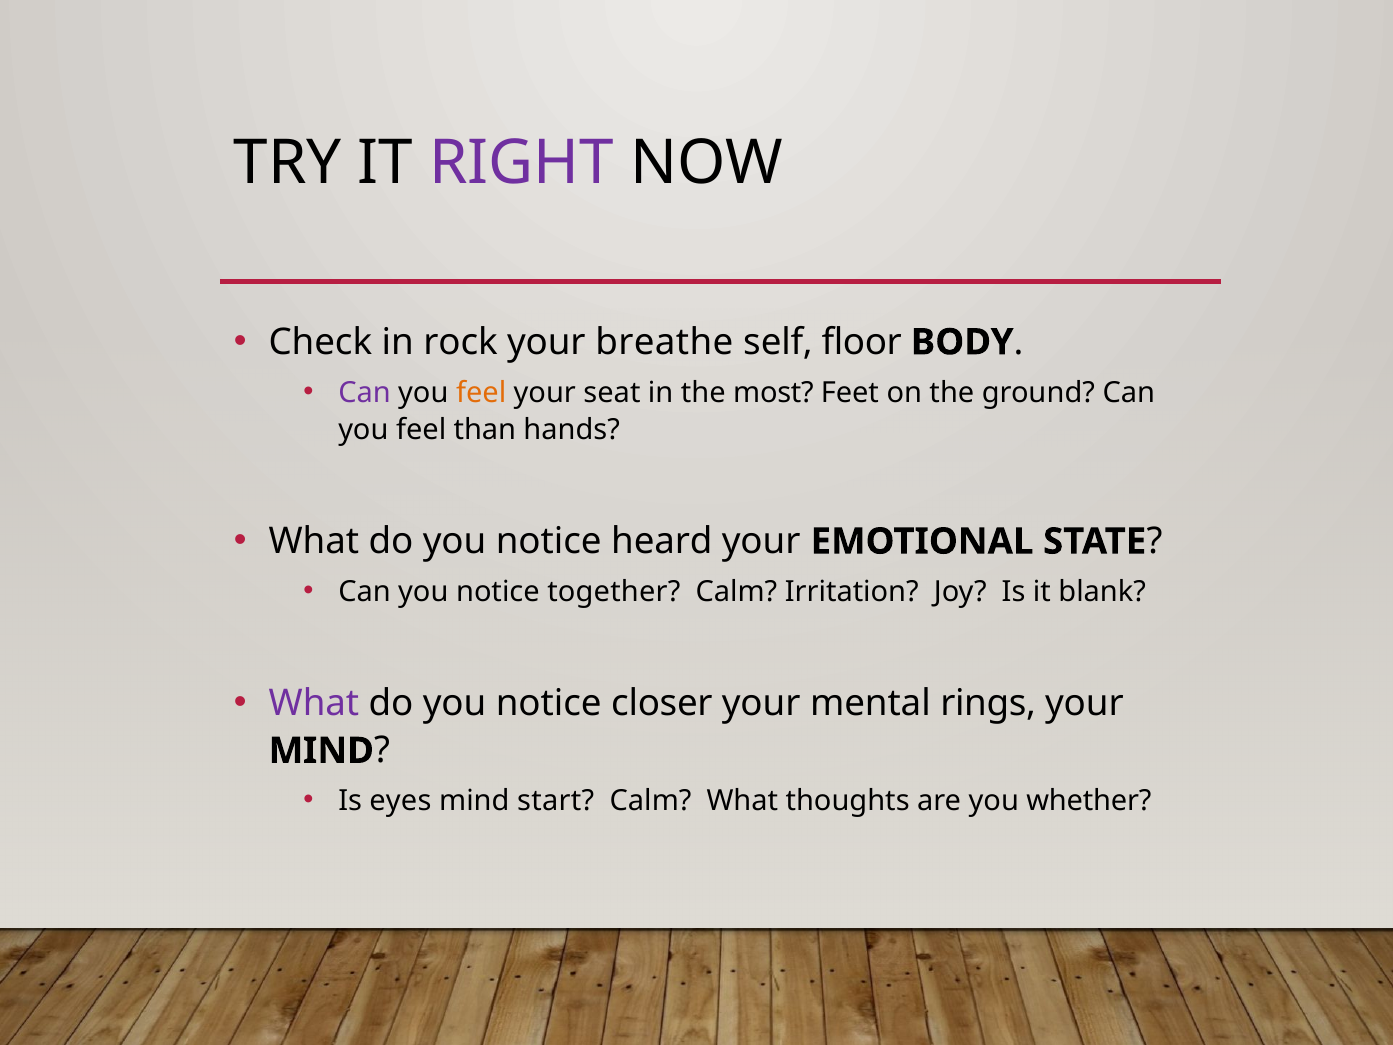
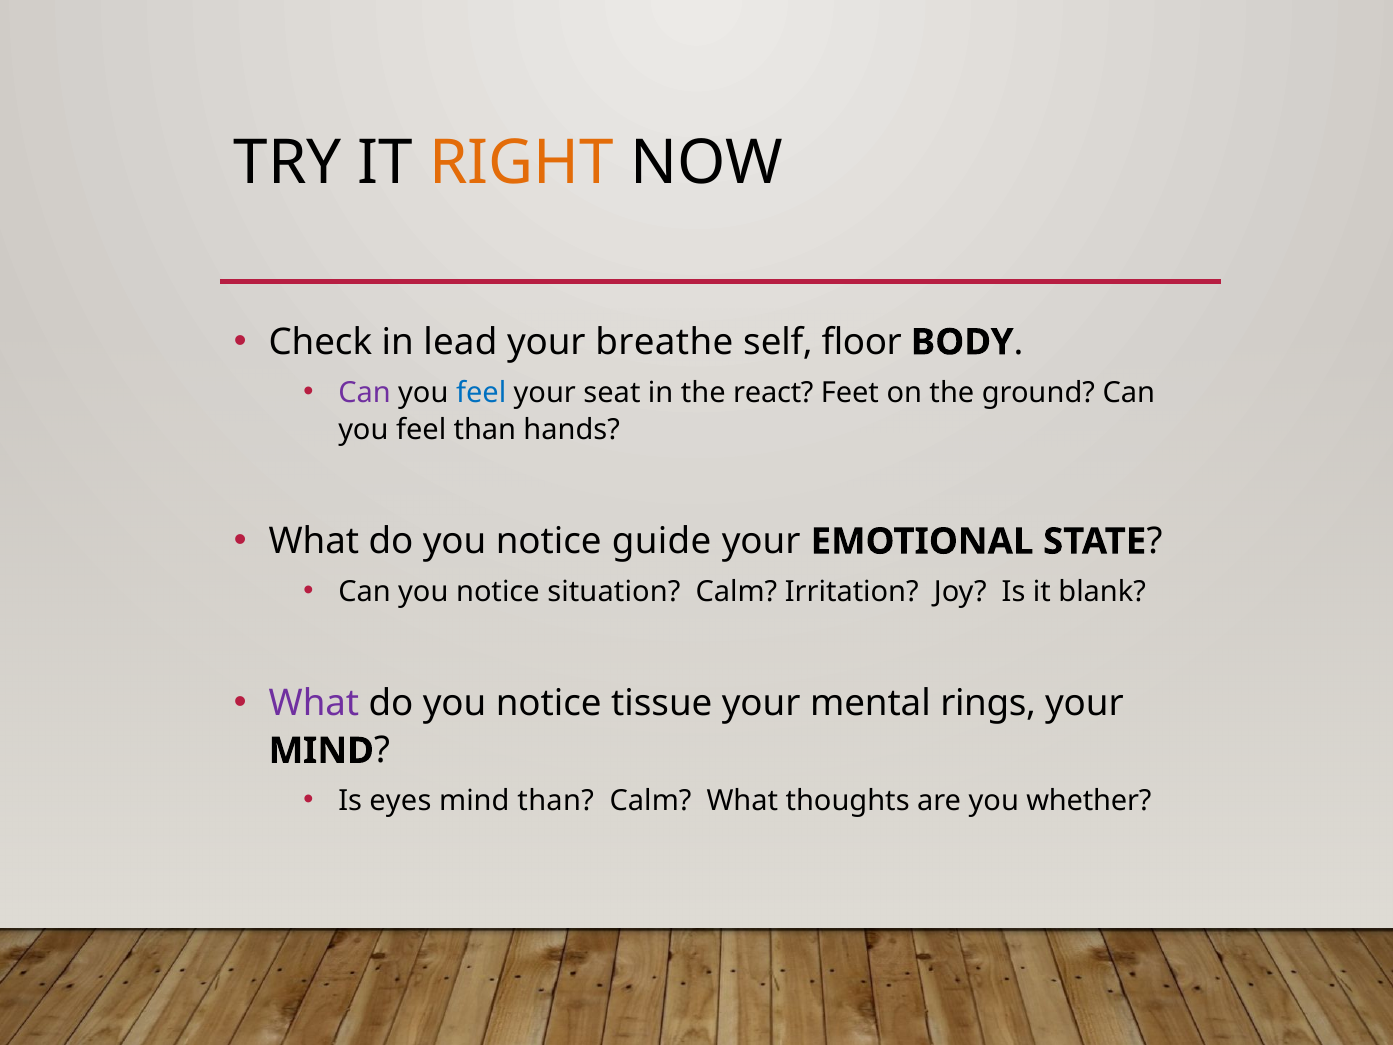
RIGHT colour: purple -> orange
rock: rock -> lead
feel at (481, 392) colour: orange -> blue
most: most -> react
heard: heard -> guide
together: together -> situation
closer: closer -> tissue
mind start: start -> than
